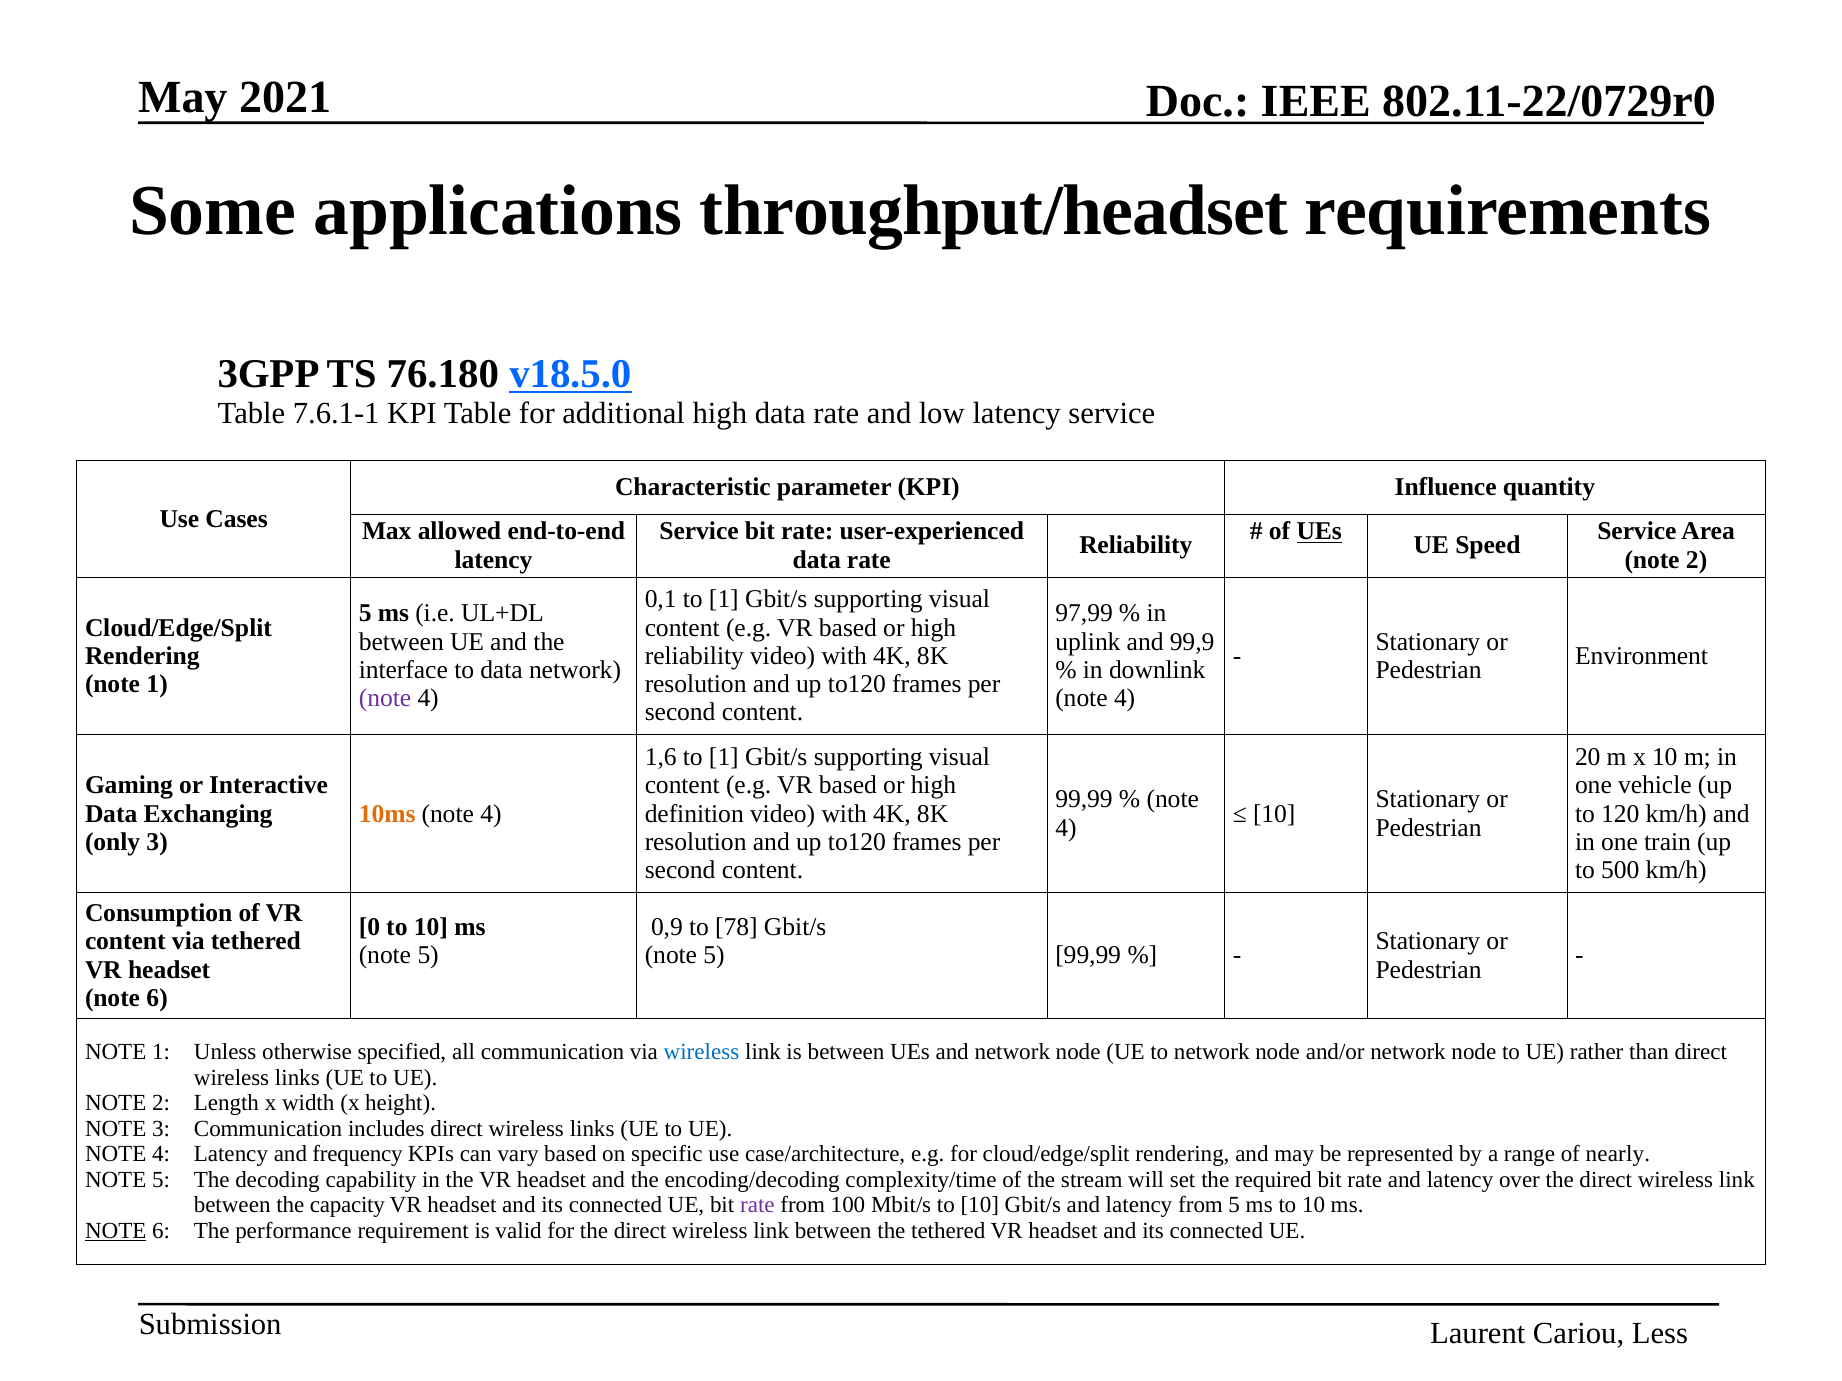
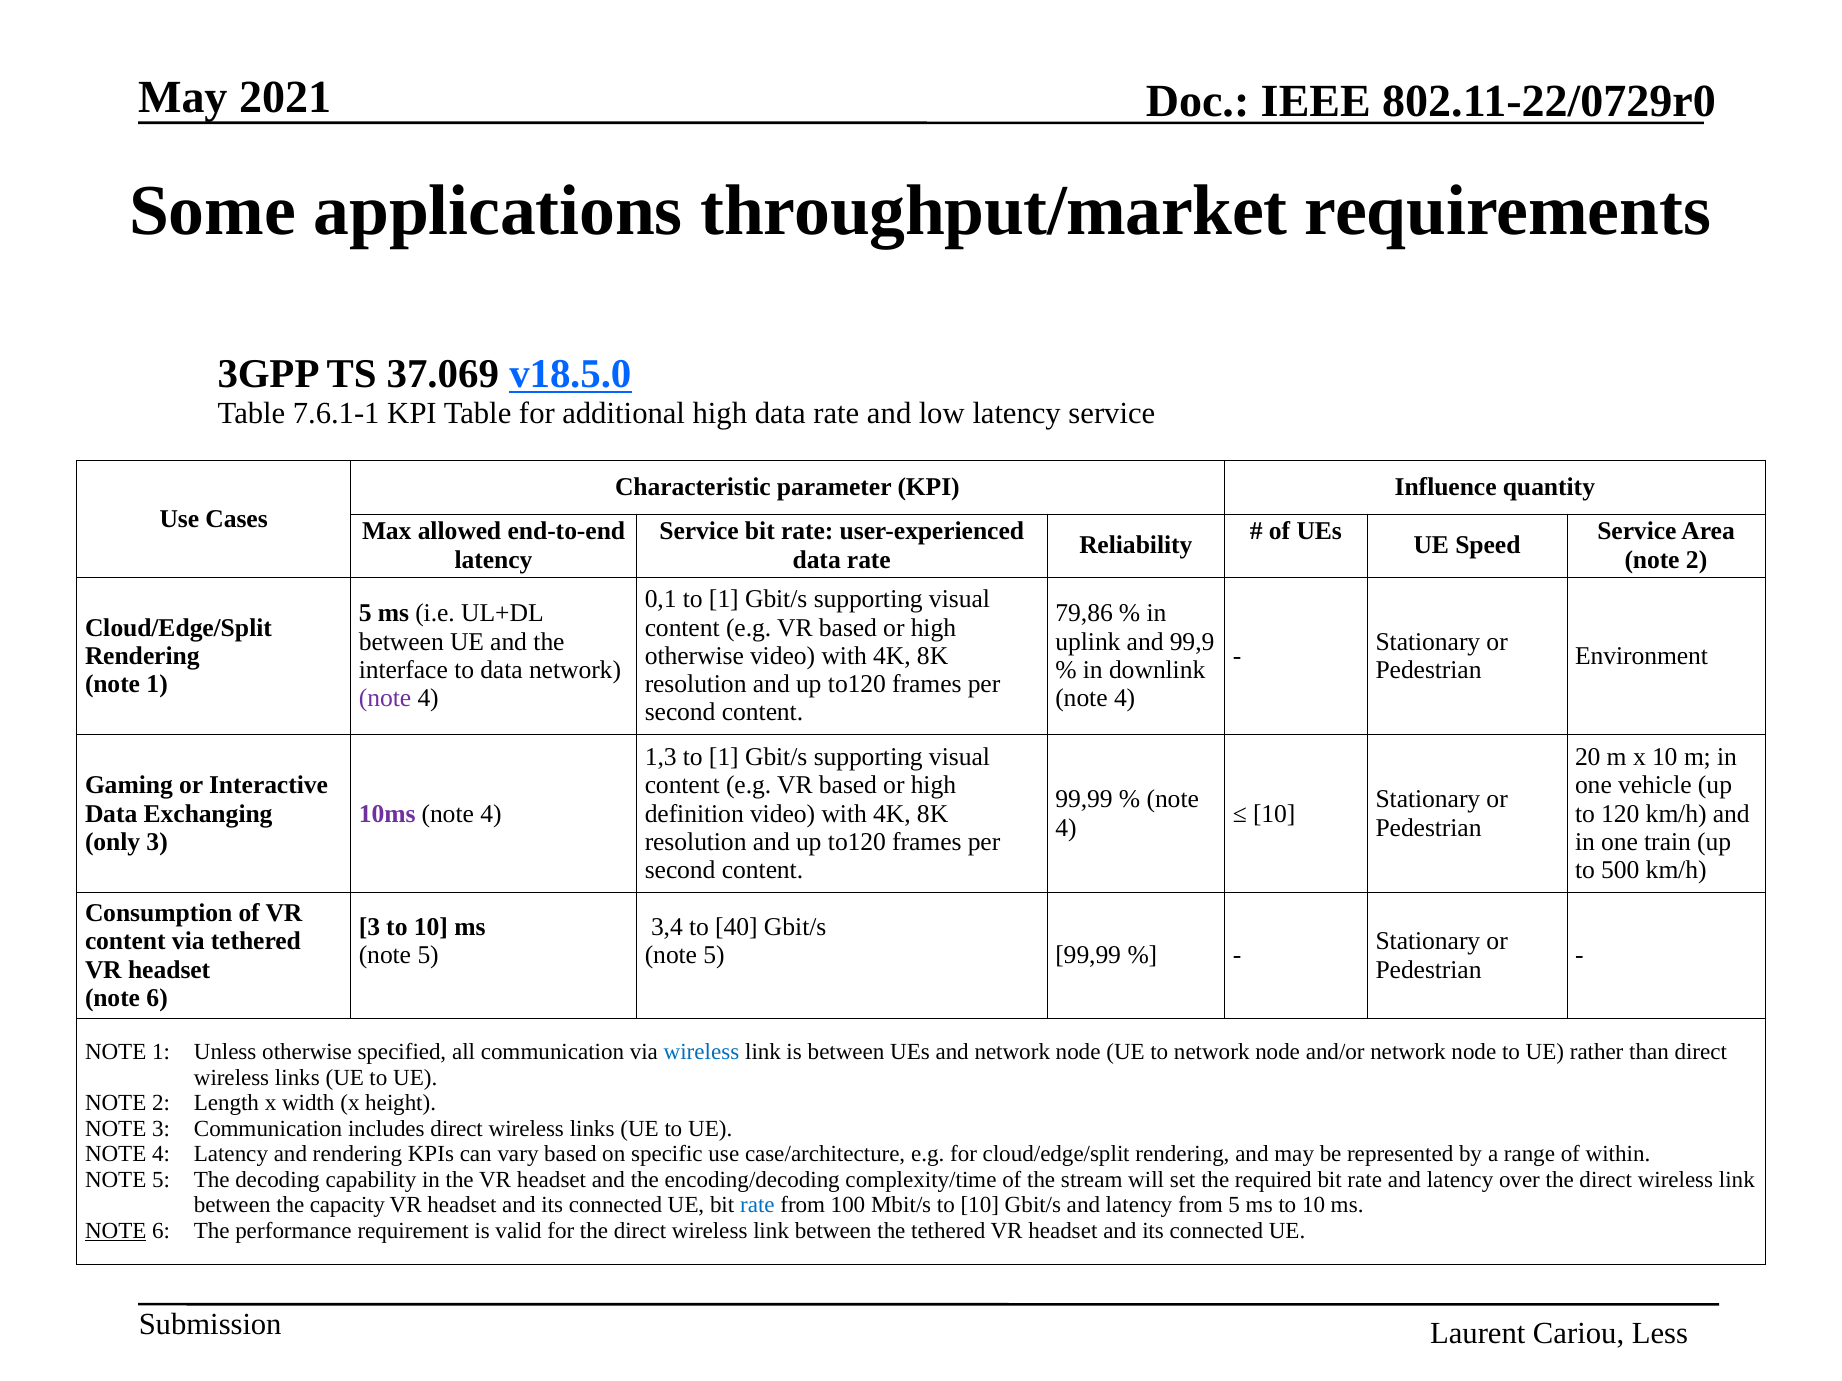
throughput/headset: throughput/headset -> throughput/market
76.180: 76.180 -> 37.069
UEs at (1319, 532) underline: present -> none
97,99: 97,99 -> 79,86
reliability at (694, 656): reliability -> otherwise
1,6: 1,6 -> 1,3
10ms colour: orange -> purple
0 at (369, 928): 0 -> 3
0,9: 0,9 -> 3,4
78: 78 -> 40
and frequency: frequency -> rendering
nearly: nearly -> within
rate at (757, 1206) colour: purple -> blue
